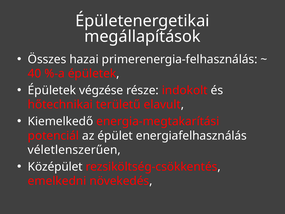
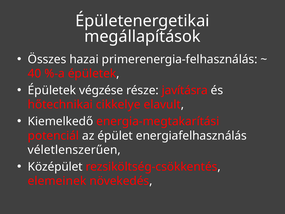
indokolt: indokolt -> javításra
területű: területű -> cikkelye
emelkedni: emelkedni -> elemeinek
